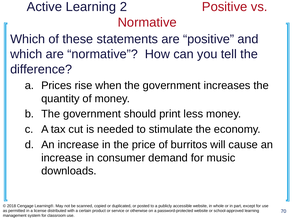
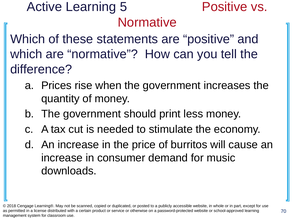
2: 2 -> 5
